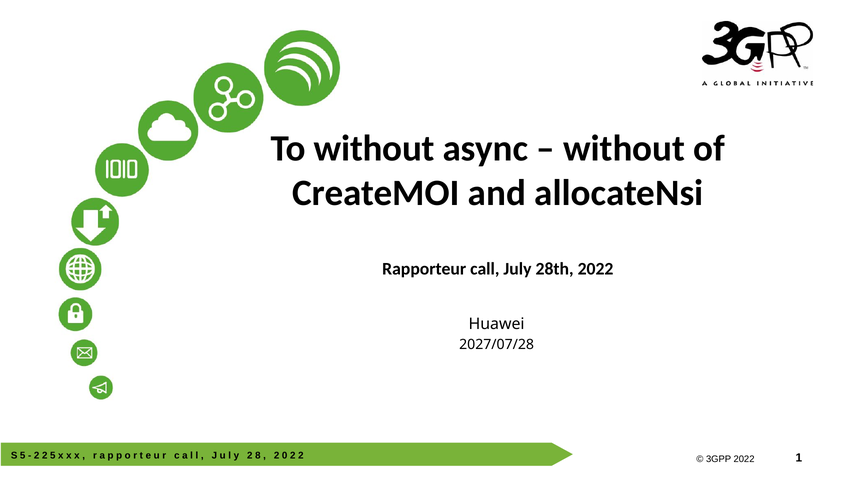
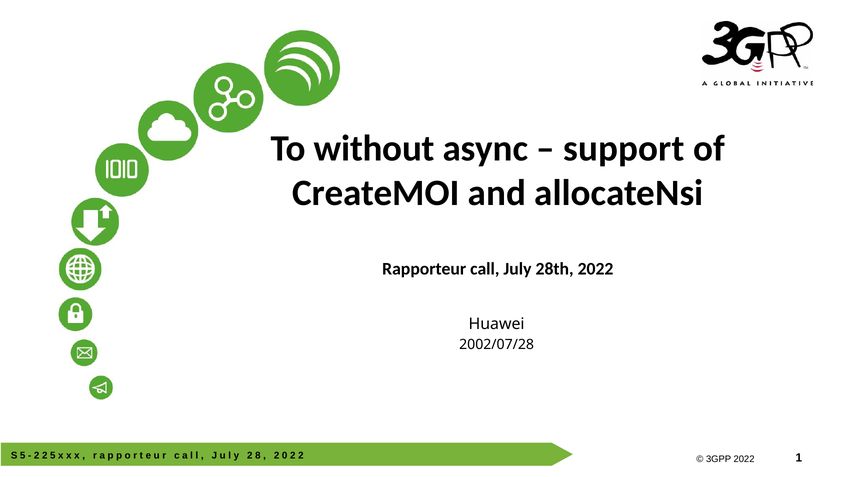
without at (624, 148): without -> support
2027/07/28: 2027/07/28 -> 2002/07/28
